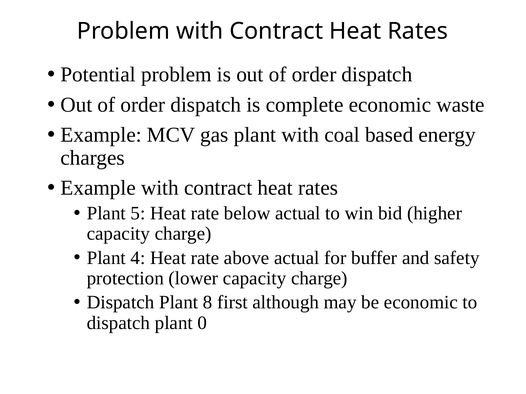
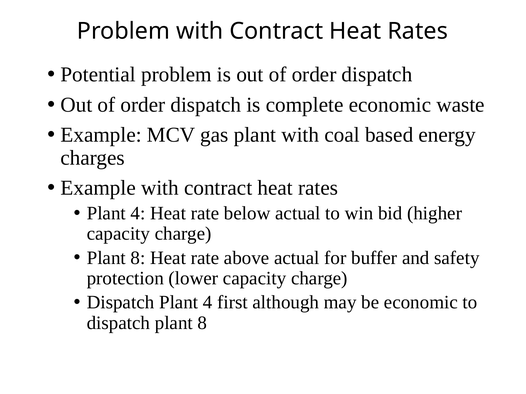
5 at (138, 213): 5 -> 4
4 at (138, 258): 4 -> 8
Dispatch Plant 8: 8 -> 4
dispatch plant 0: 0 -> 8
